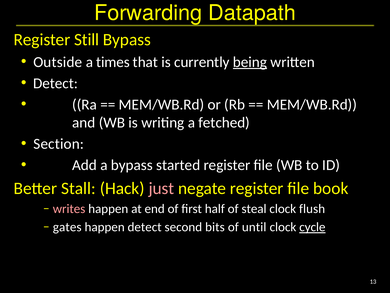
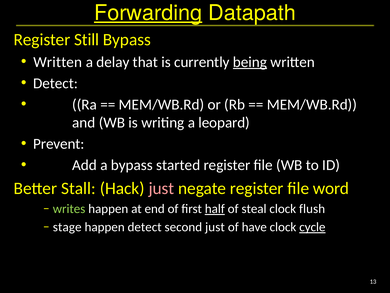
Forwarding underline: none -> present
Outside at (58, 62): Outside -> Written
times: times -> delay
fetched: fetched -> leopard
Section: Section -> Prevent
book: book -> word
writes colour: pink -> light green
half underline: none -> present
gates: gates -> stage
second bits: bits -> just
until: until -> have
